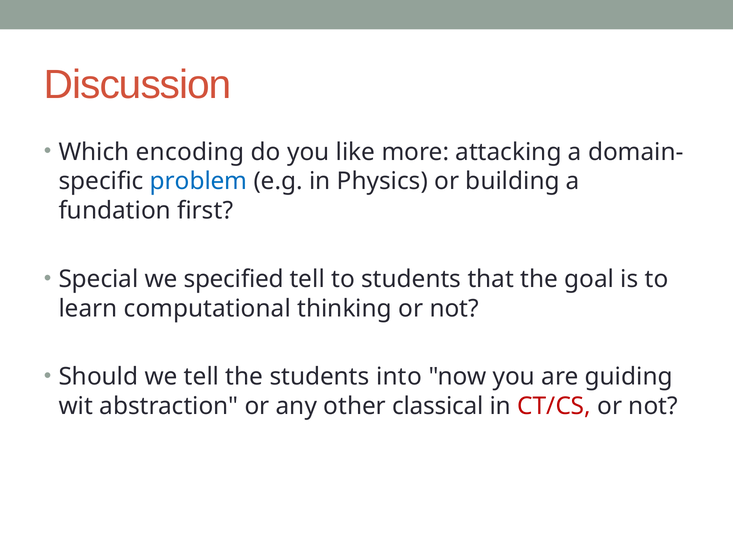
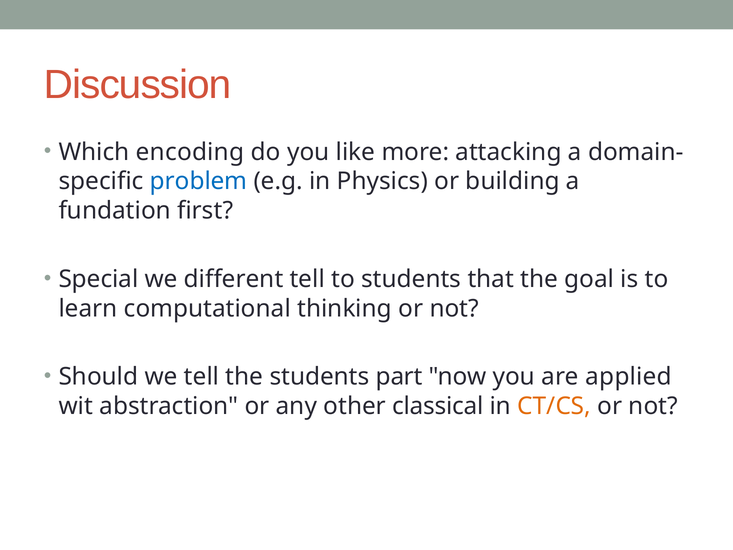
specified: specified -> different
into: into -> part
guiding: guiding -> applied
CT/CS colour: red -> orange
